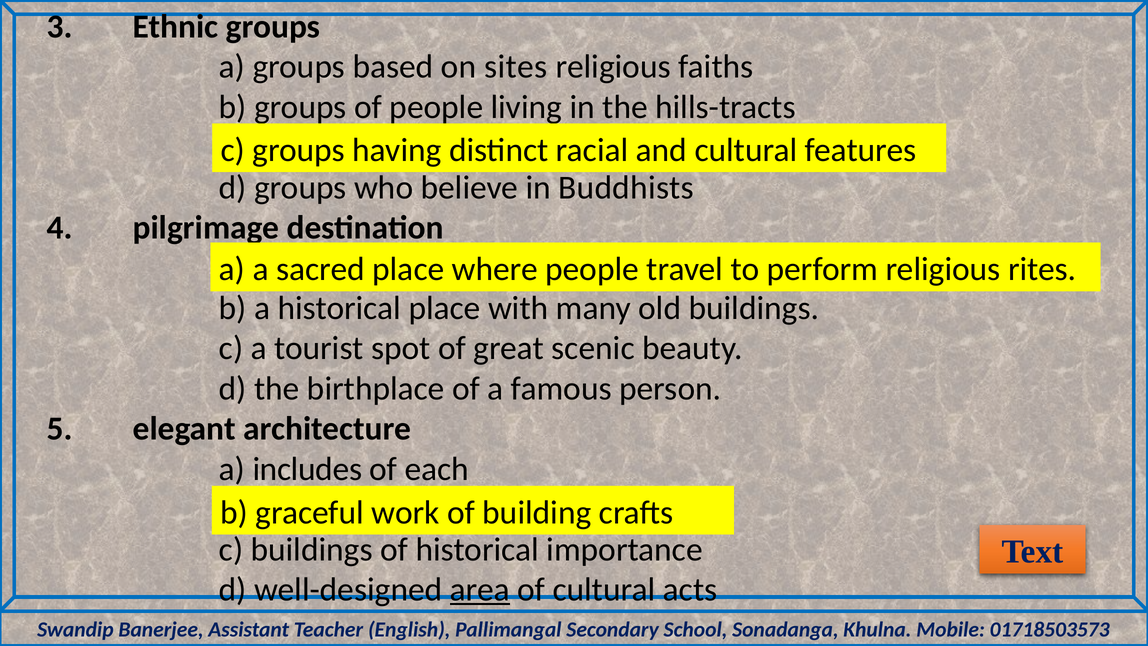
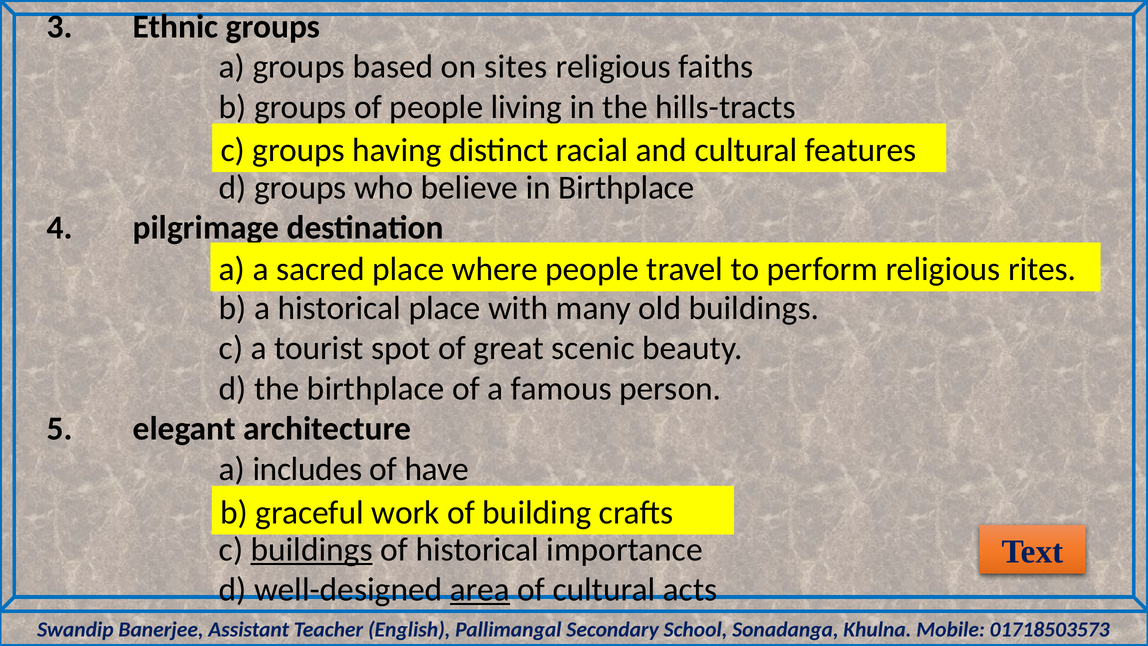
in Buddhists: Buddhists -> Birthplace
each: each -> have
buildings at (312, 549) underline: none -> present
